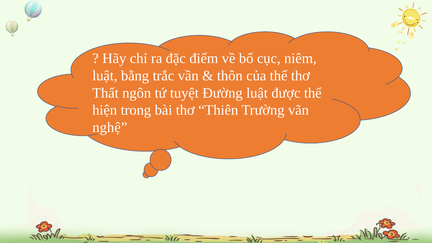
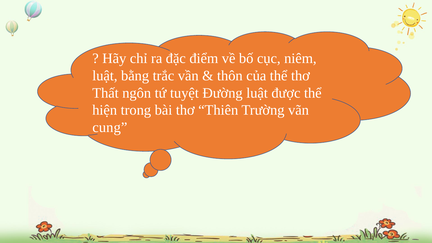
nghệ: nghệ -> cung
